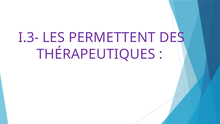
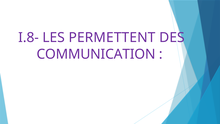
I.3-: I.3- -> I.8-
THÉRAPEUTIQUES: THÉRAPEUTIQUES -> COMMUNICATION
